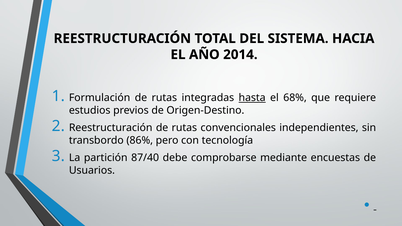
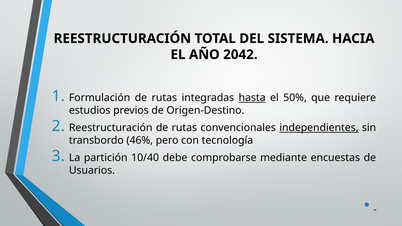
2014: 2014 -> 2042
68%: 68% -> 50%
independientes underline: none -> present
86%: 86% -> 46%
87/40: 87/40 -> 10/40
